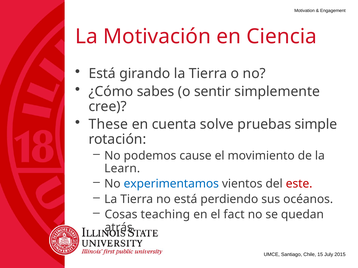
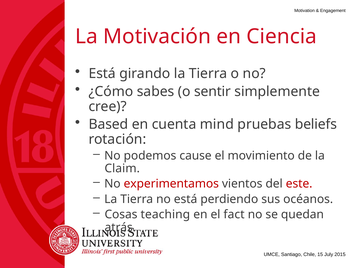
These: These -> Based
solve: solve -> mind
simple: simple -> beliefs
Learn: Learn -> Claim
experimentamos colour: blue -> red
